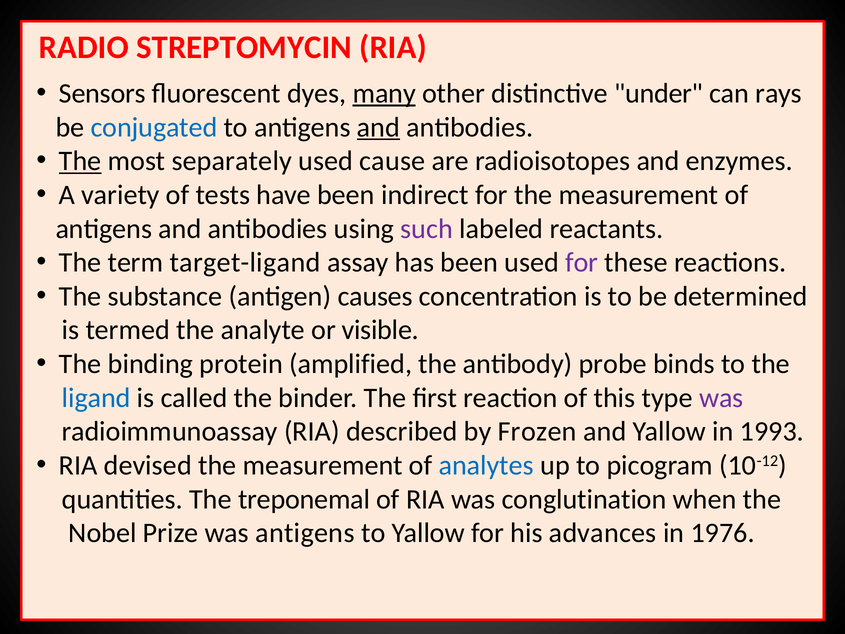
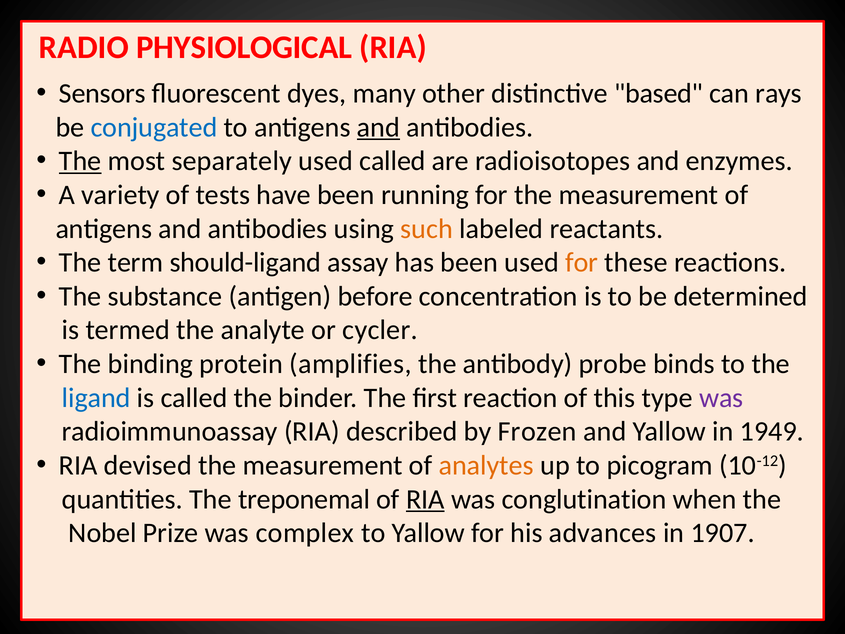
STREPTOMYCIN: STREPTOMYCIN -> PHYSIOLOGICAL
many underline: present -> none
under: under -> based
used cause: cause -> called
indirect: indirect -> running
such colour: purple -> orange
target-ligand: target-ligand -> should-ligand
for at (582, 262) colour: purple -> orange
causes: causes -> before
visible: visible -> cycler
amplified: amplified -> amplifies
1993: 1993 -> 1949
analytes colour: blue -> orange
RIA at (425, 499) underline: none -> present
was antigens: antigens -> complex
1976: 1976 -> 1907
